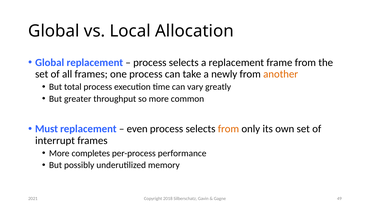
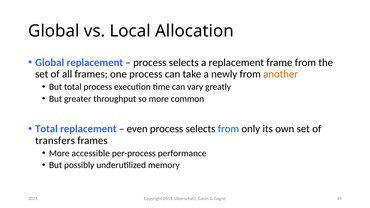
Must at (46, 129): Must -> Total
from at (228, 129) colour: orange -> blue
interrupt: interrupt -> transfers
completes: completes -> accessible
